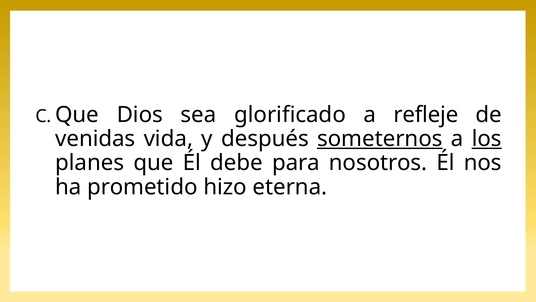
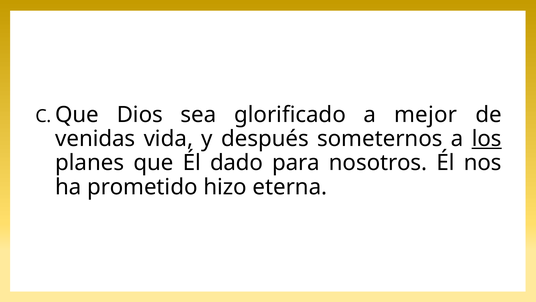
refleje: refleje -> mejor
someternos underline: present -> none
debe: debe -> dado
